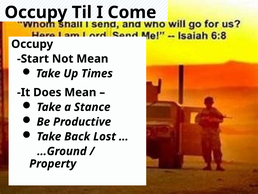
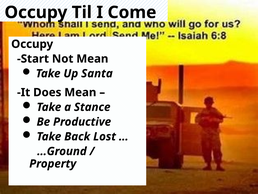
Times: Times -> Santa
